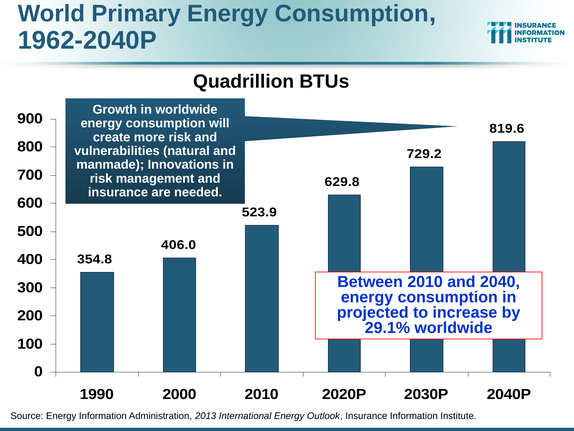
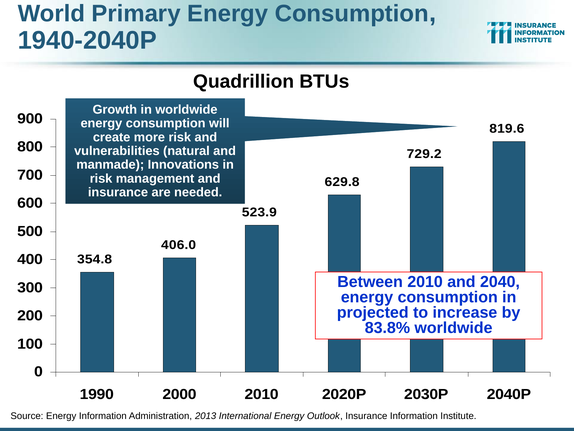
1962-2040P: 1962-2040P -> 1940-2040P
29.1%: 29.1% -> 83.8%
